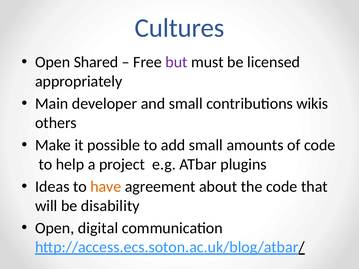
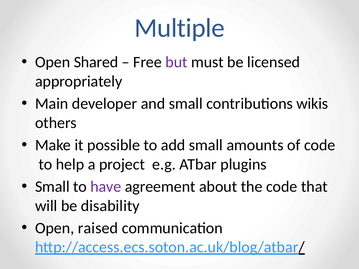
Cultures: Cultures -> Multiple
Ideas at (52, 187): Ideas -> Small
have colour: orange -> purple
digital: digital -> raised
